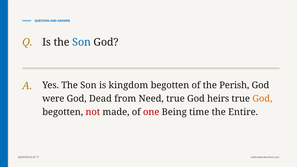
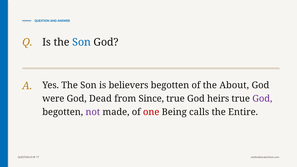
kingdom: kingdom -> believers
Perish: Perish -> About
Need: Need -> Since
God at (262, 99) colour: orange -> purple
not colour: red -> purple
time: time -> calls
